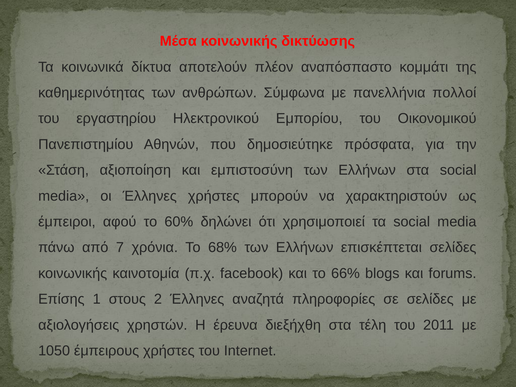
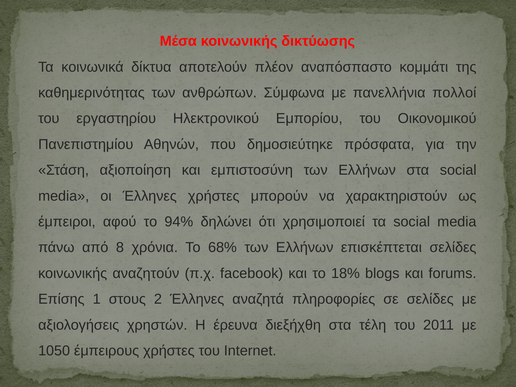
60%: 60% -> 94%
7: 7 -> 8
καινοτομία: καινοτομία -> αναζητούν
66%: 66% -> 18%
